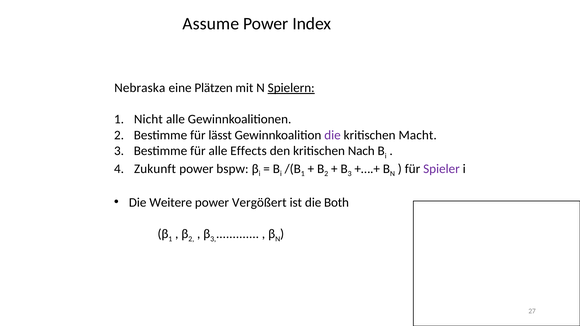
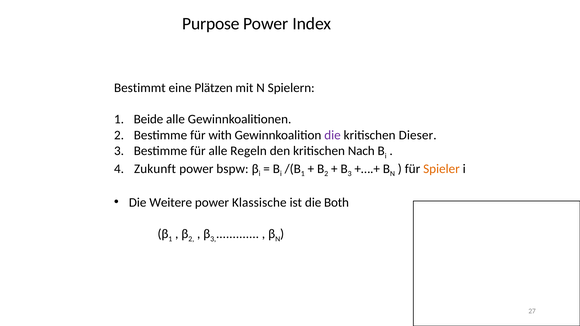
Assume: Assume -> Purpose
Nebraska: Nebraska -> Bestimmt
Spielern underline: present -> none
Nicht: Nicht -> Beide
lässt: lässt -> with
Macht: Macht -> Dieser
Effects: Effects -> Regeln
Spieler colour: purple -> orange
Vergößert: Vergößert -> Klassische
